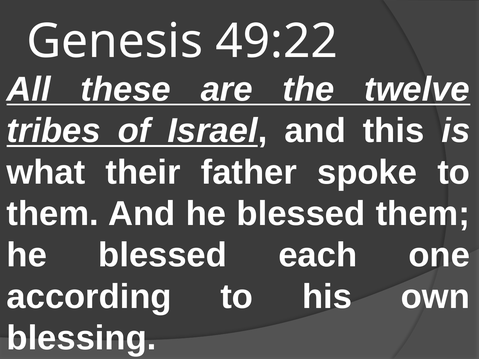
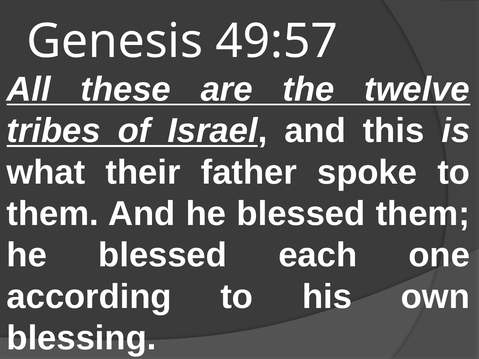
49:22: 49:22 -> 49:57
